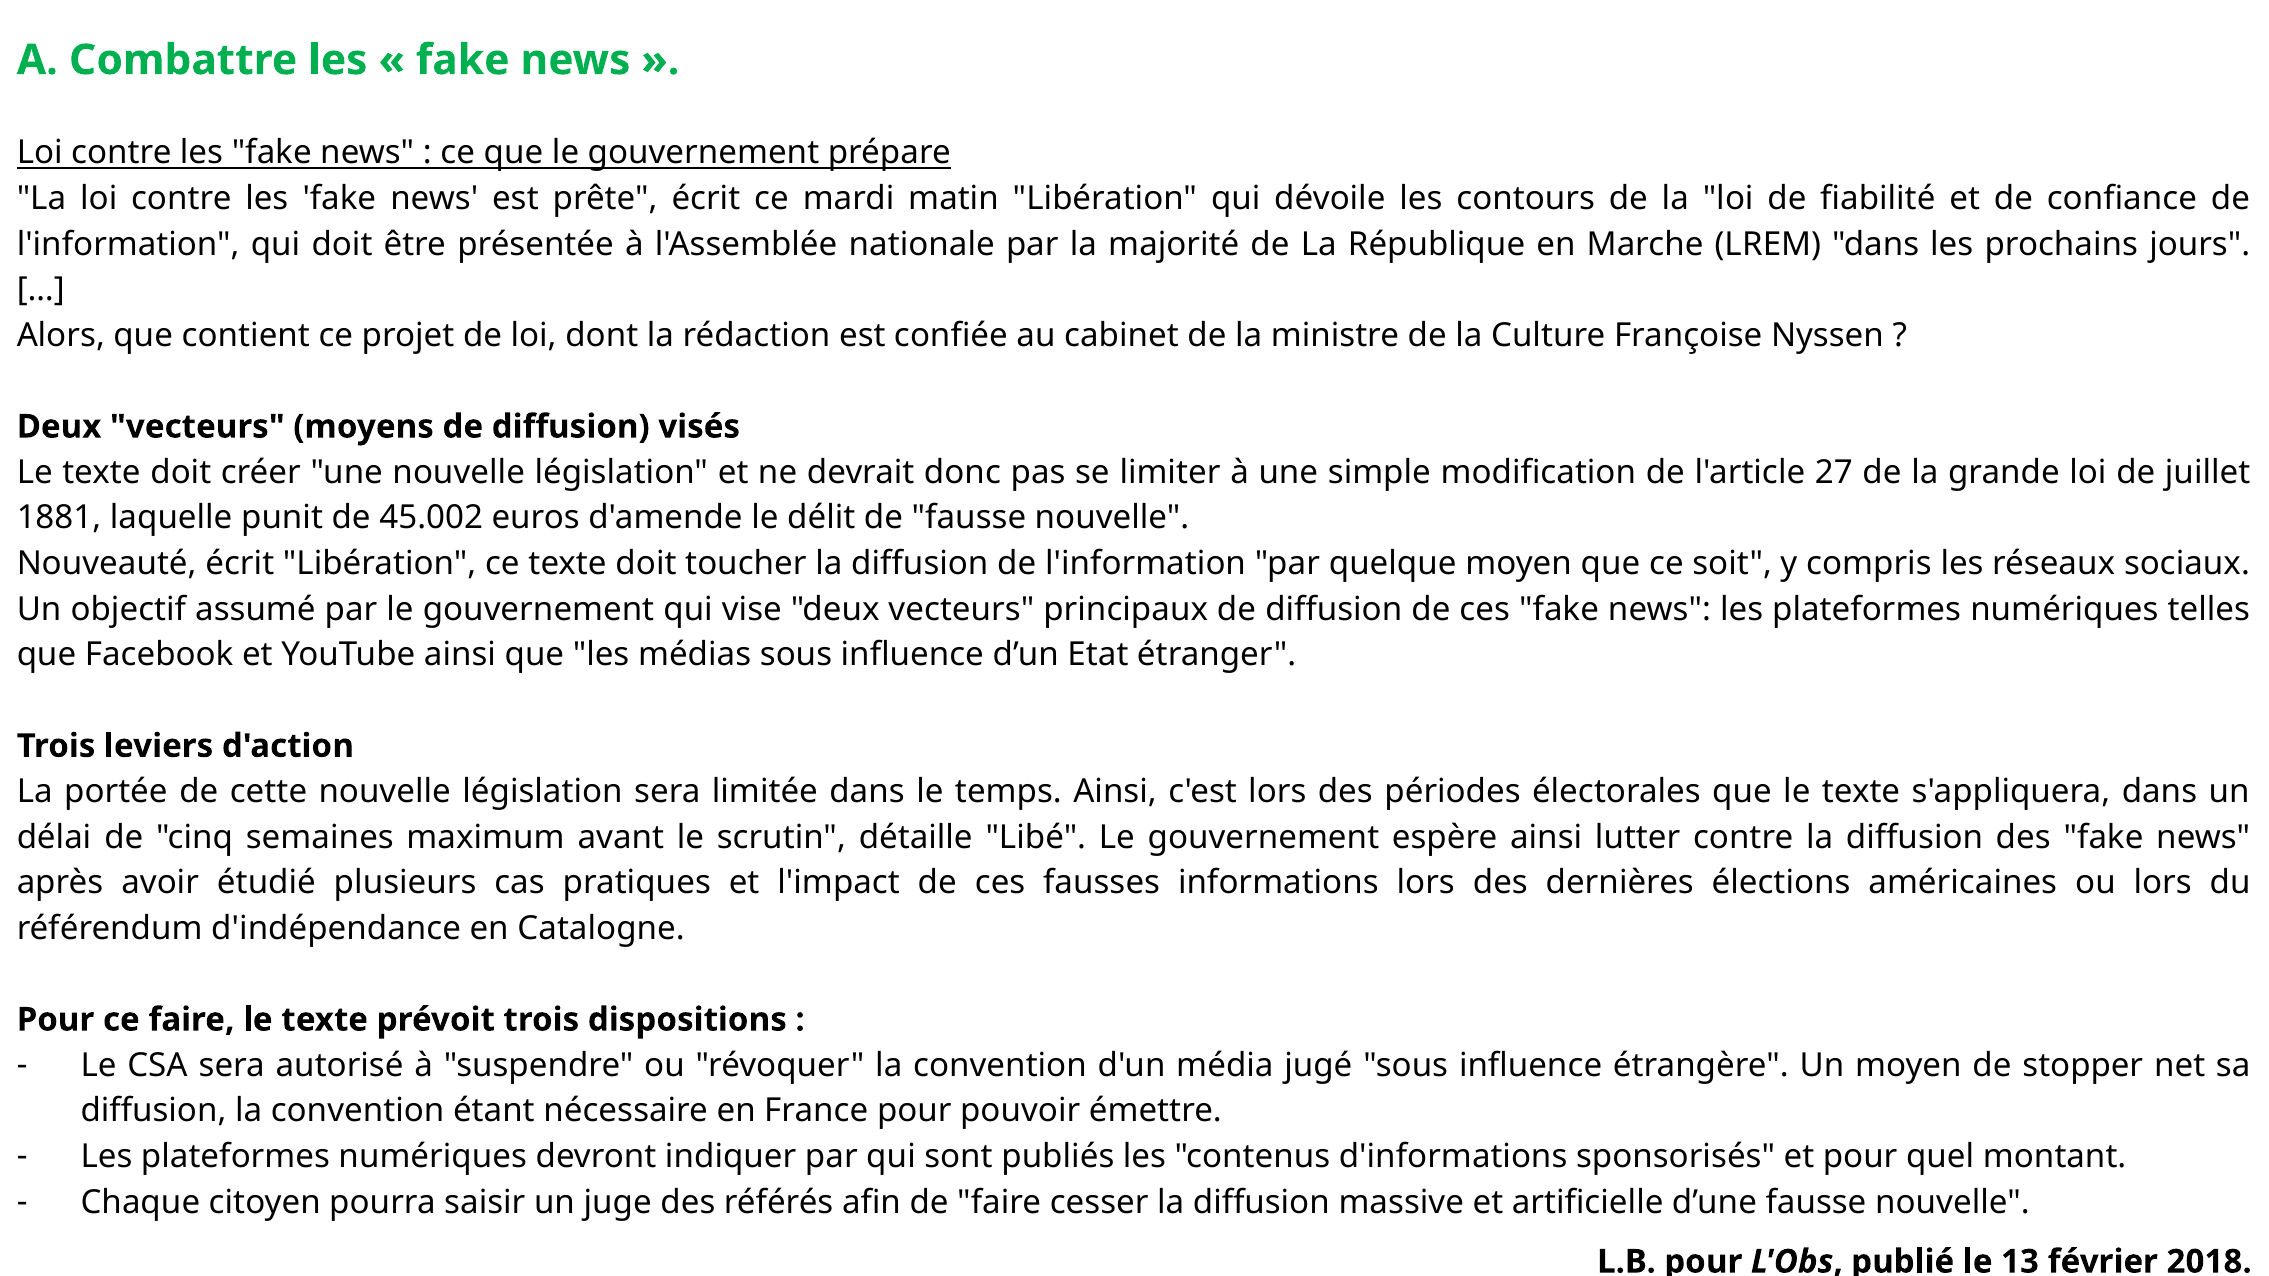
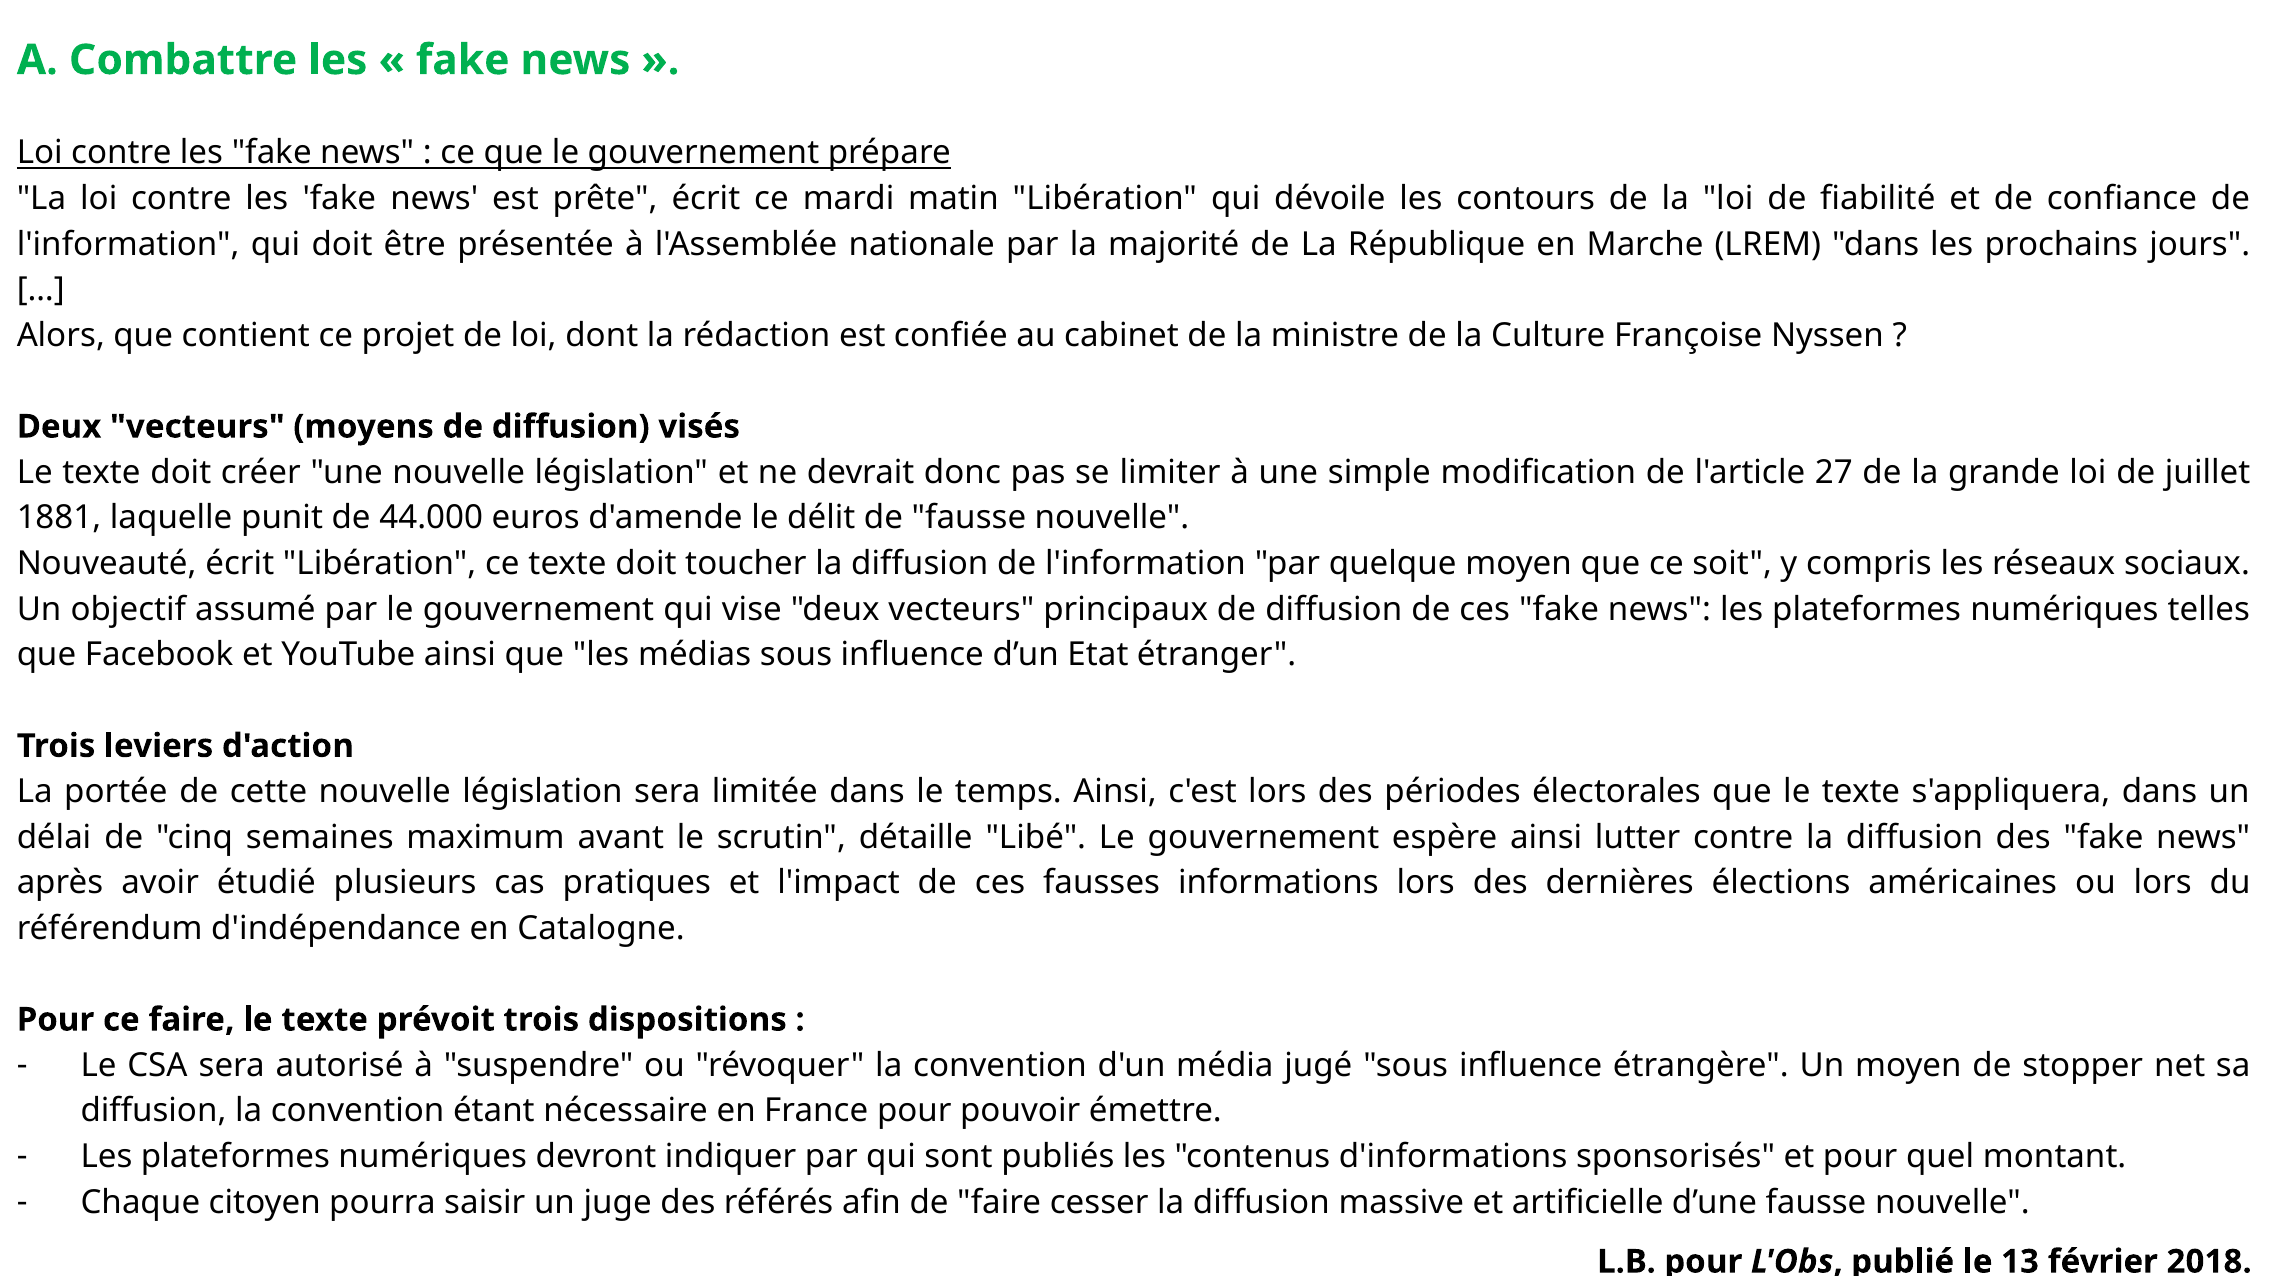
45.002: 45.002 -> 44.000
